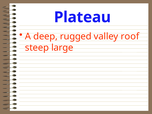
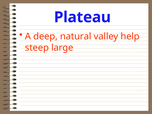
rugged: rugged -> natural
roof: roof -> help
